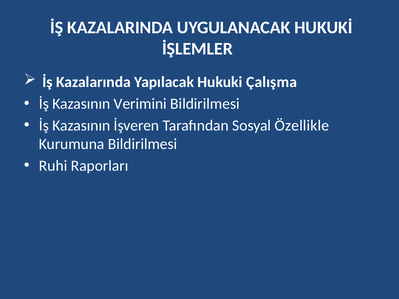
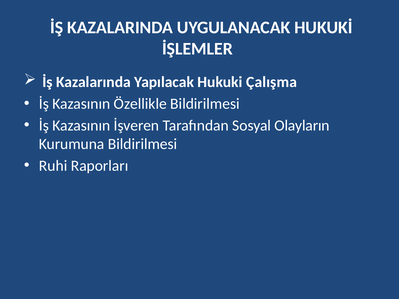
Verimini: Verimini -> Özellikle
Özellikle: Özellikle -> Olayların
